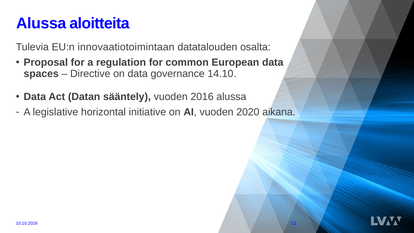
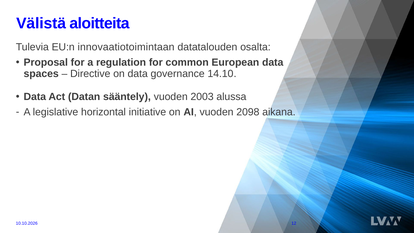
Alussa at (41, 23): Alussa -> Välistä
2016: 2016 -> 2003
2020: 2020 -> 2098
